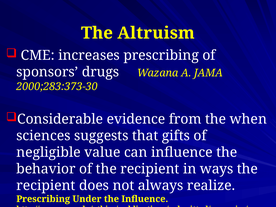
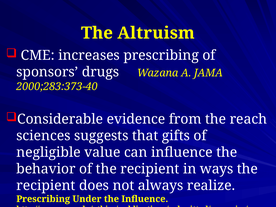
2000;283:373-30: 2000;283:373-30 -> 2000;283:373-40
when: when -> reach
